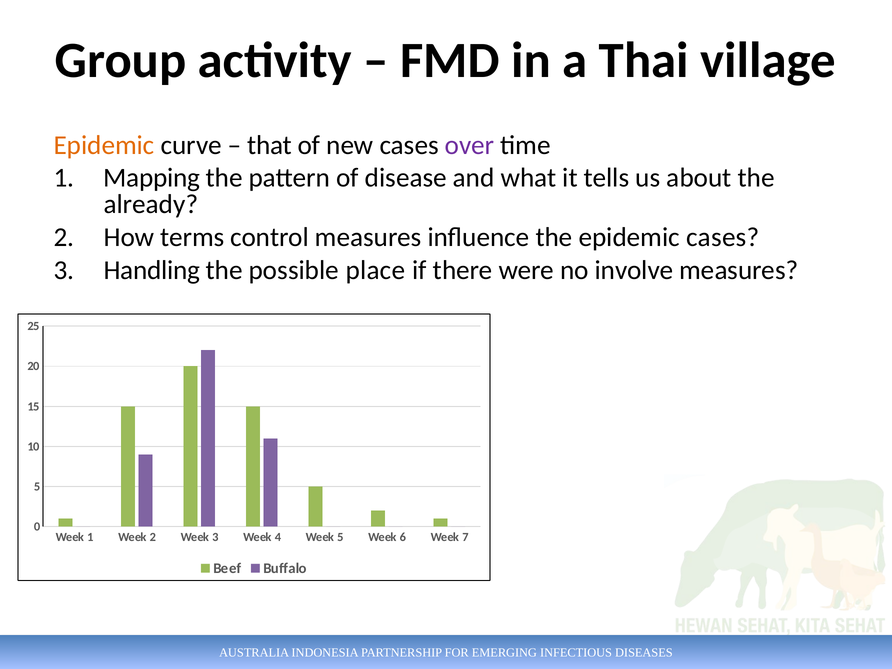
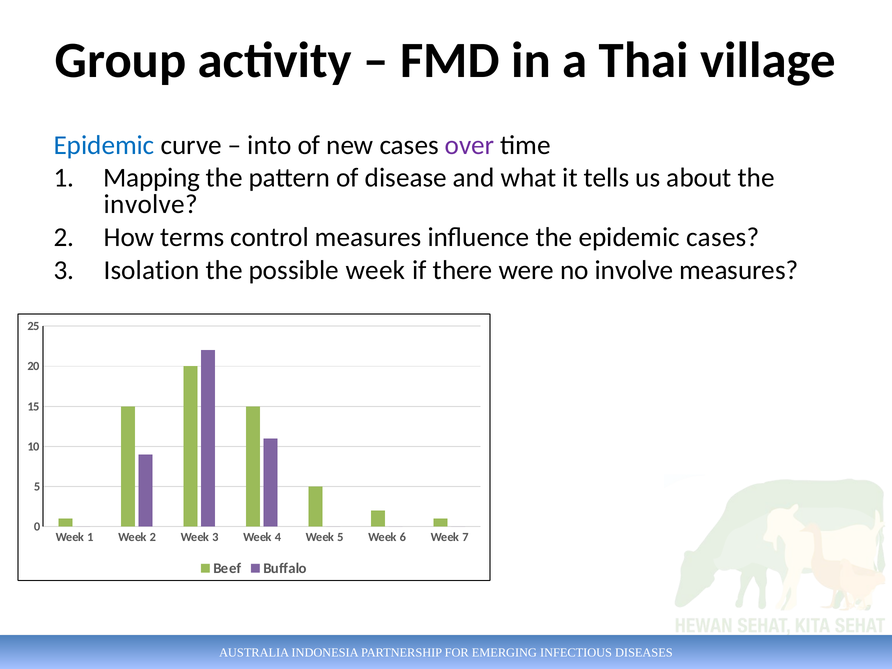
Epidemic at (104, 145) colour: orange -> blue
that: that -> into
already at (151, 204): already -> involve
Handling: Handling -> Isolation
possible place: place -> week
